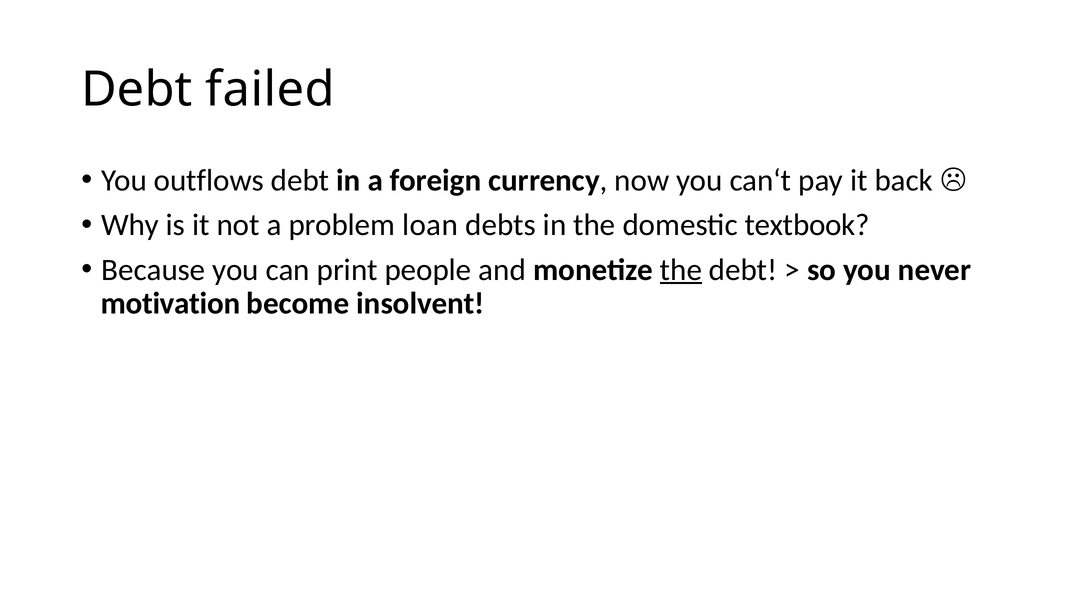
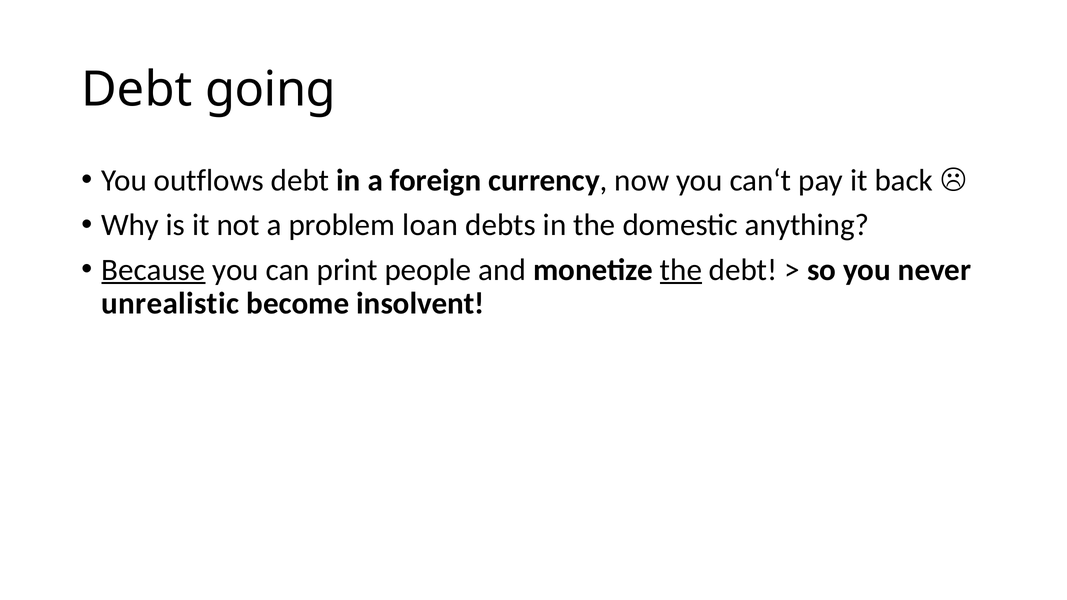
failed: failed -> going
textbook: textbook -> anything
Because underline: none -> present
motivation: motivation -> unrealistic
